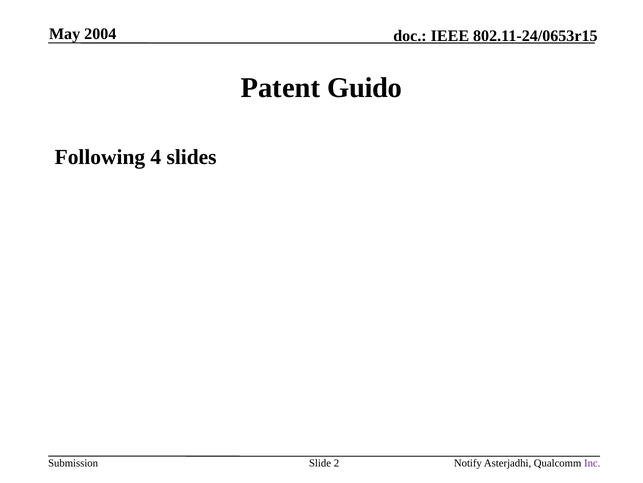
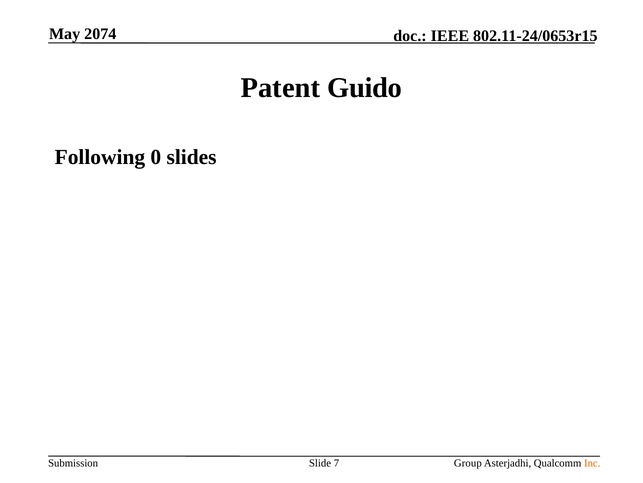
2004: 2004 -> 2074
4: 4 -> 0
2: 2 -> 7
Notify: Notify -> Group
Inc colour: purple -> orange
